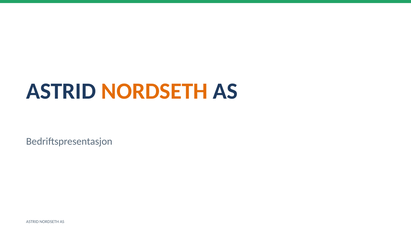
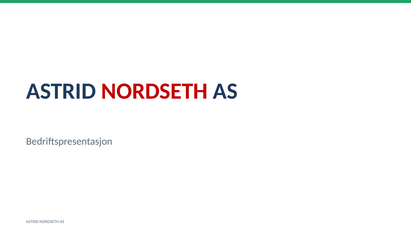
NORDSETH at (154, 91) colour: orange -> red
